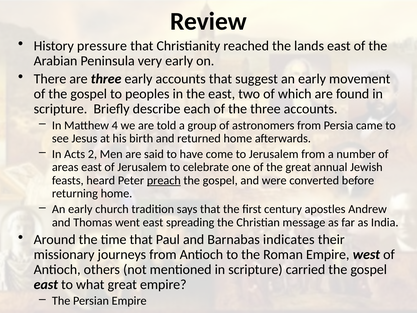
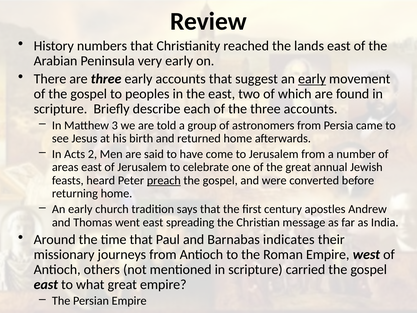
pressure: pressure -> numbers
early at (312, 79) underline: none -> present
4: 4 -> 3
